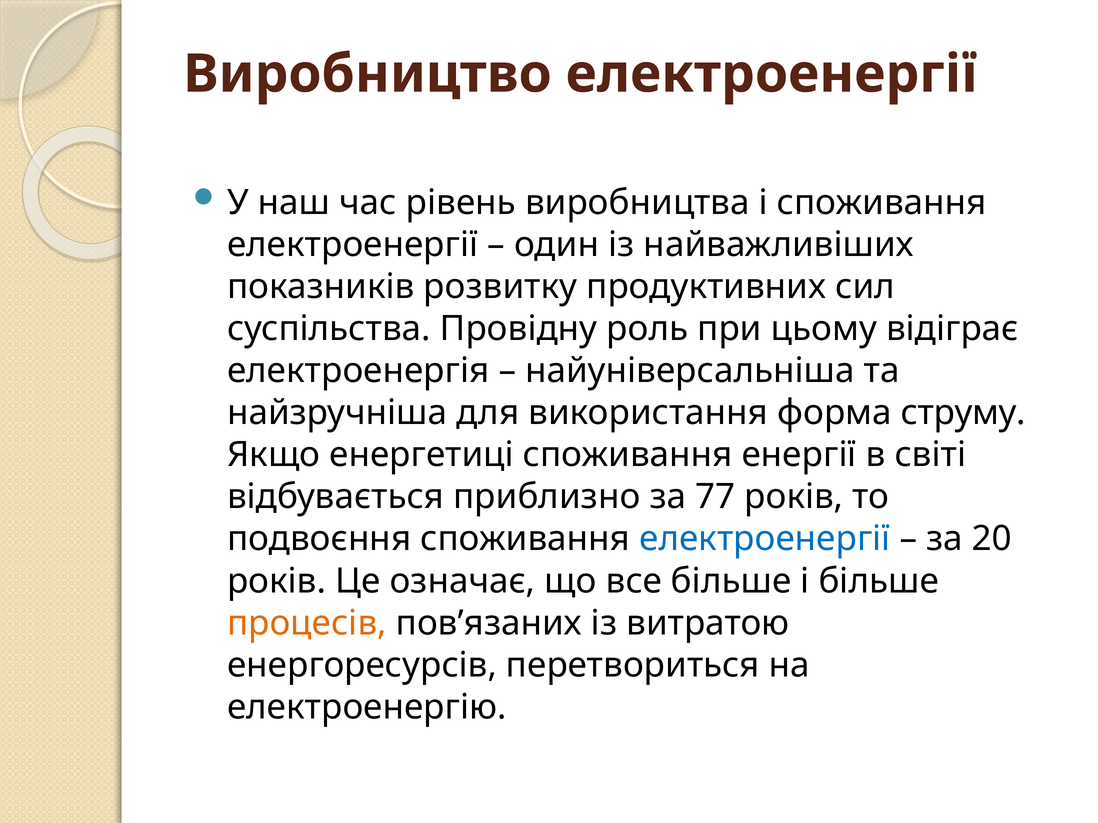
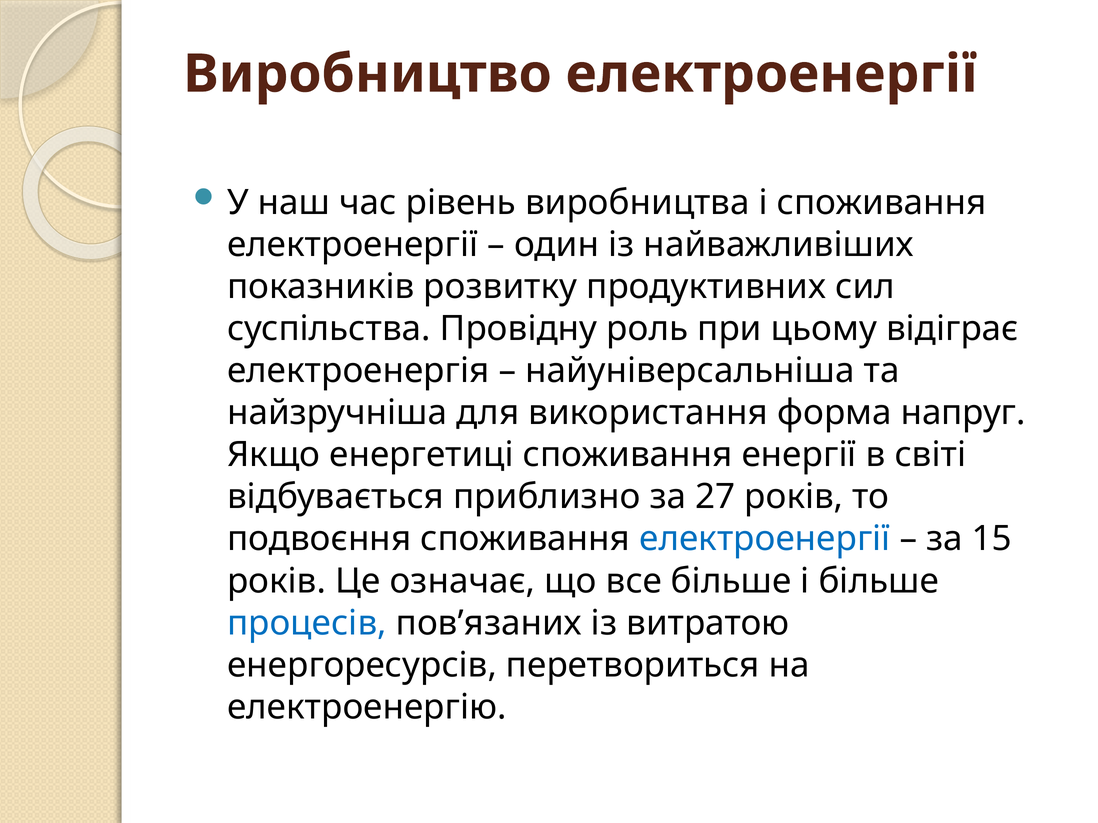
струму: струму -> напруг
77: 77 -> 27
20: 20 -> 15
процесів colour: orange -> blue
